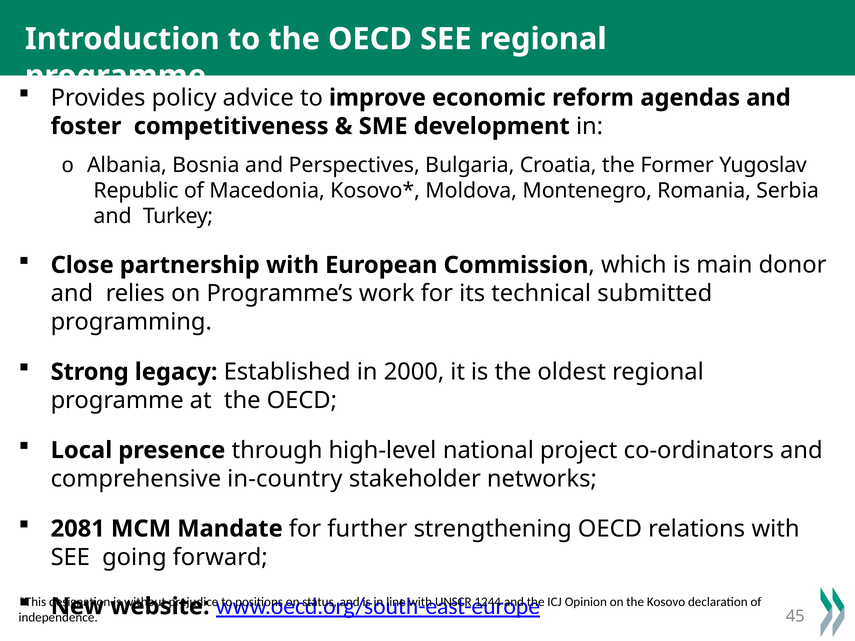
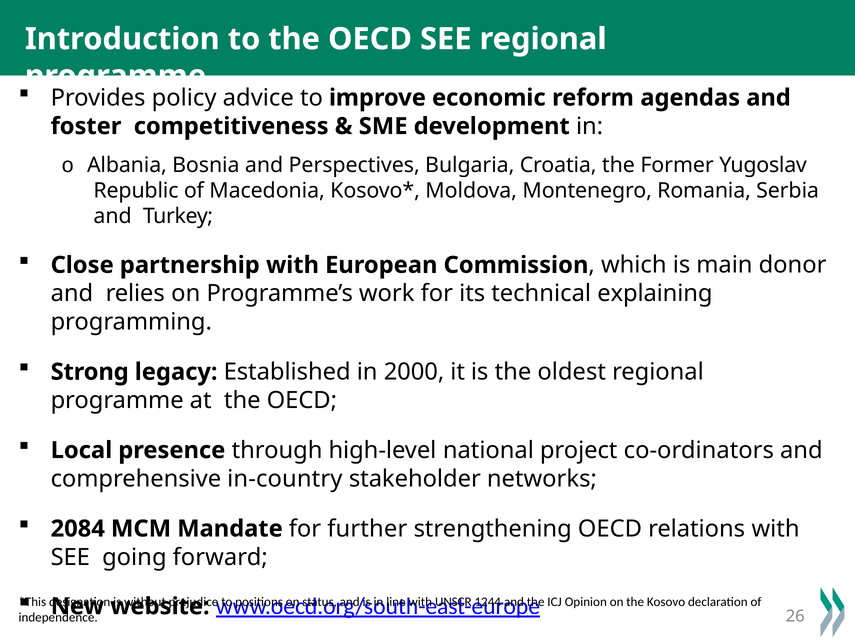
submitted: submitted -> explaining
2081: 2081 -> 2084
45: 45 -> 26
